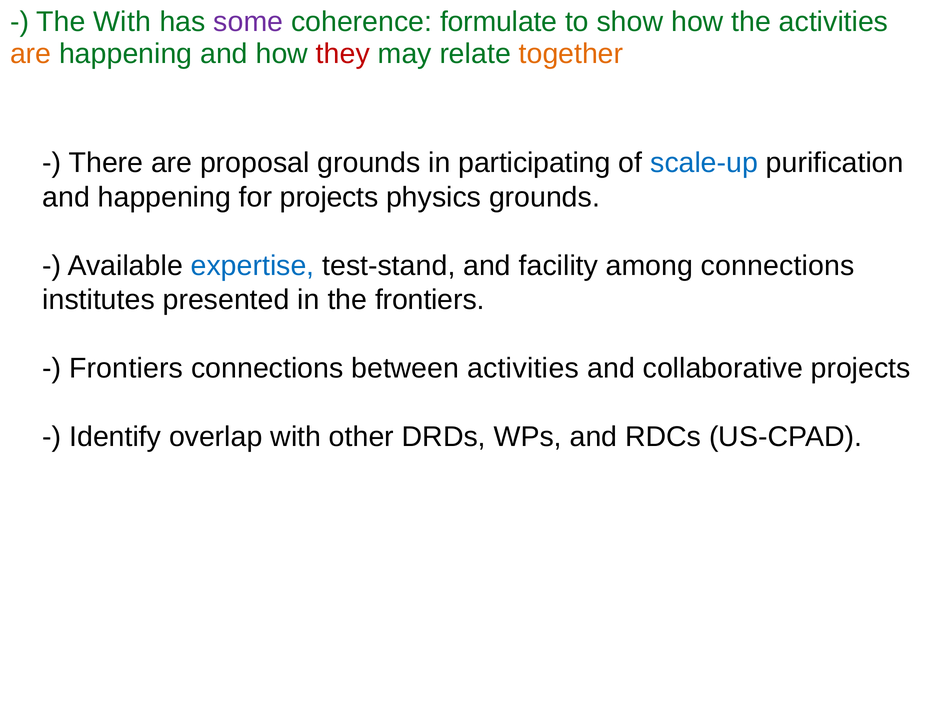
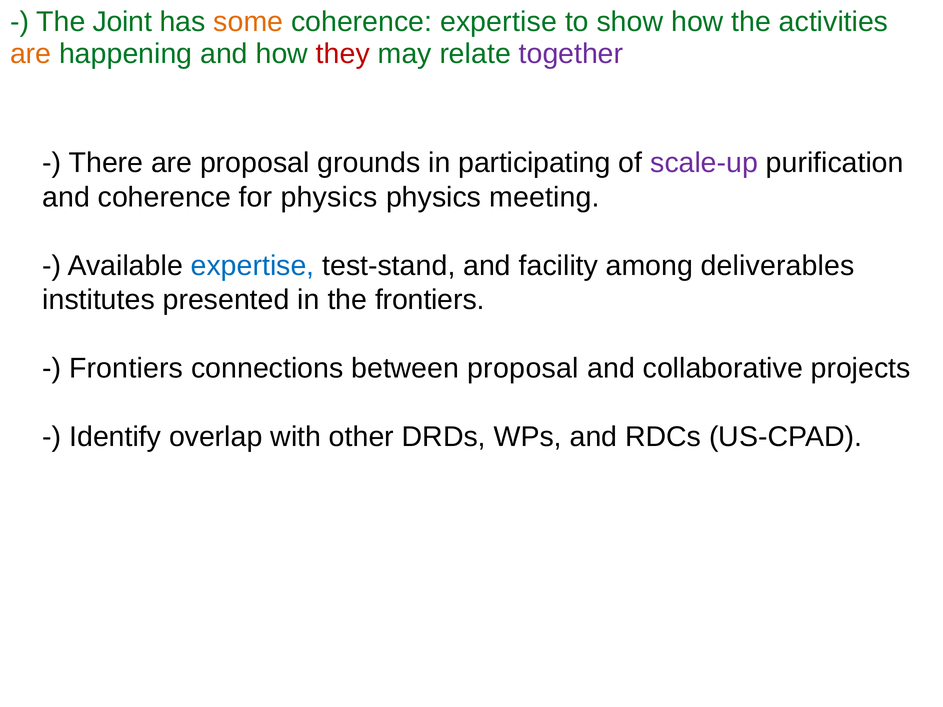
The With: With -> Joint
some colour: purple -> orange
coherence formulate: formulate -> expertise
together colour: orange -> purple
scale-up colour: blue -> purple
and happening: happening -> coherence
for projects: projects -> physics
physics grounds: grounds -> meeting
among connections: connections -> deliverables
between activities: activities -> proposal
